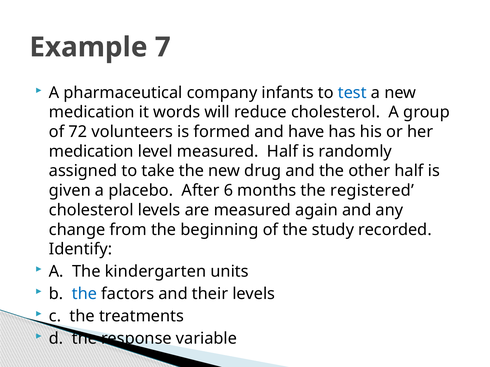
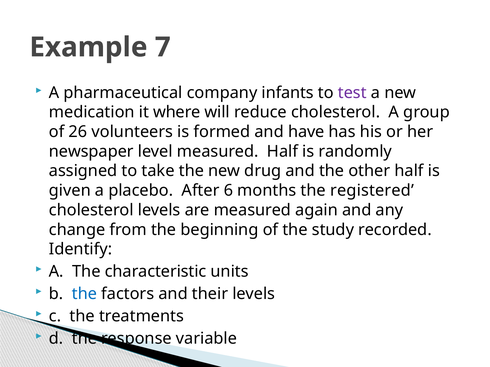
test colour: blue -> purple
words: words -> where
72: 72 -> 26
medication at (91, 152): medication -> newspaper
kindergarten: kindergarten -> characteristic
